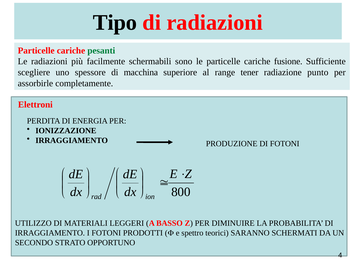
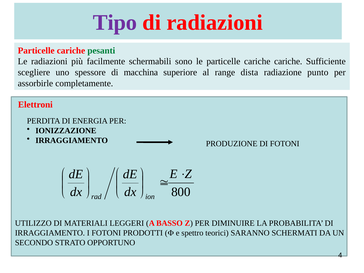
Tipo colour: black -> purple
cariche fusione: fusione -> cariche
tener: tener -> dista
